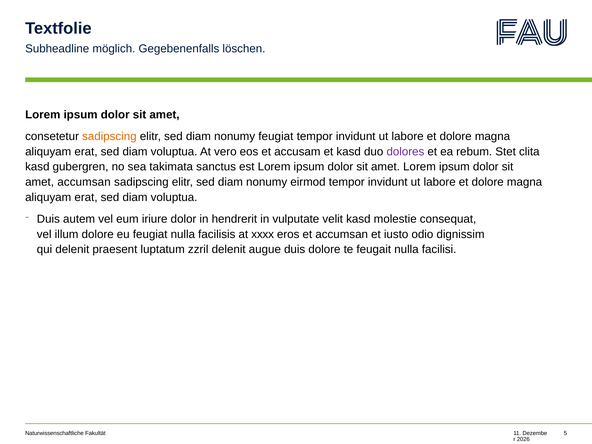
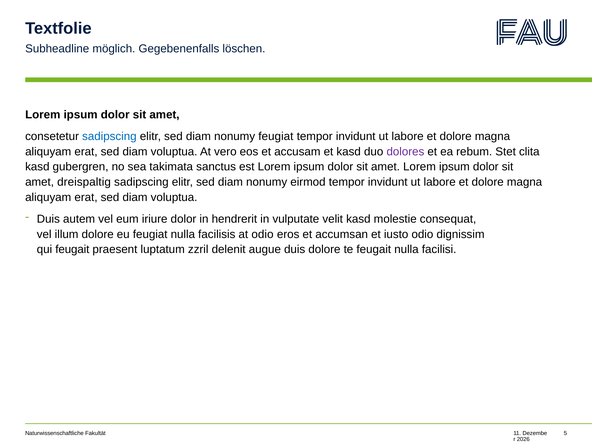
sadipscing at (109, 136) colour: orange -> blue
amet accumsan: accumsan -> dreispaltig
at xxxx: xxxx -> odio
qui delenit: delenit -> feugait
